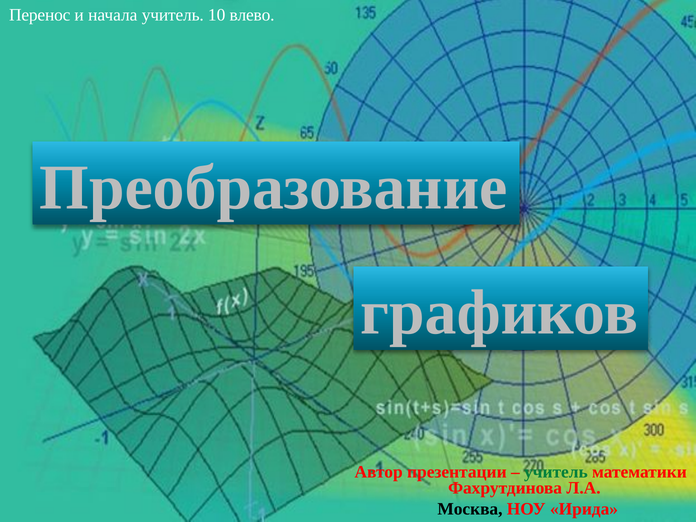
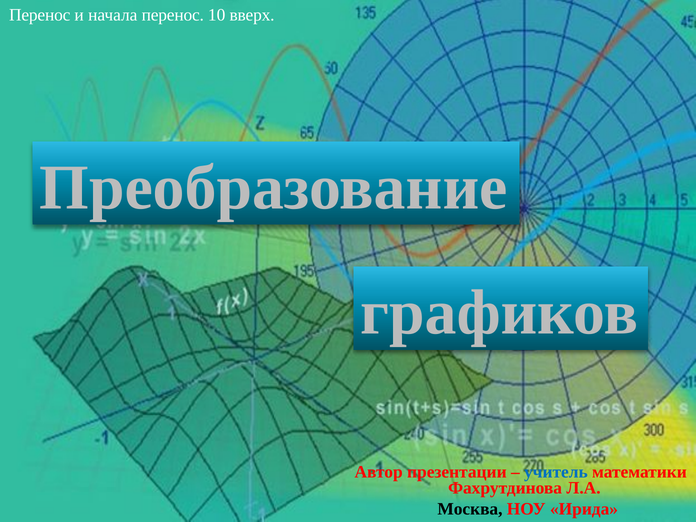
начала учитель: учитель -> перенос
влево: влево -> вверх
учитель at (556, 472) colour: green -> blue
